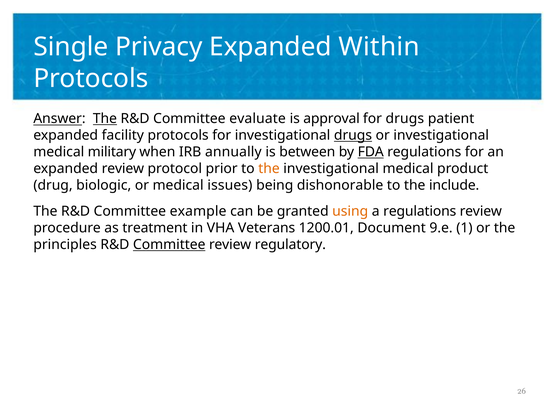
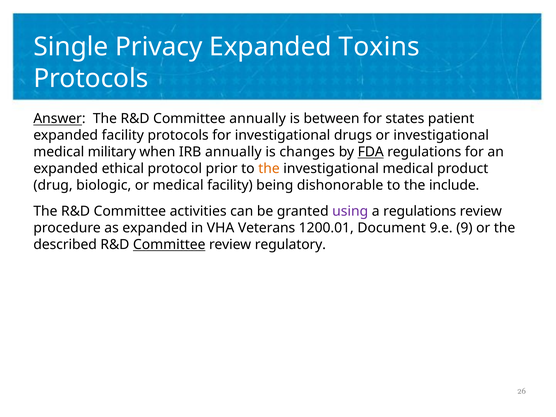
Within: Within -> Toxins
The at (105, 119) underline: present -> none
Committee evaluate: evaluate -> annually
approval: approval -> between
for drugs: drugs -> states
drugs at (353, 135) underline: present -> none
between: between -> changes
expanded review: review -> ethical
medical issues: issues -> facility
example: example -> activities
using colour: orange -> purple
as treatment: treatment -> expanded
1: 1 -> 9
principles: principles -> described
